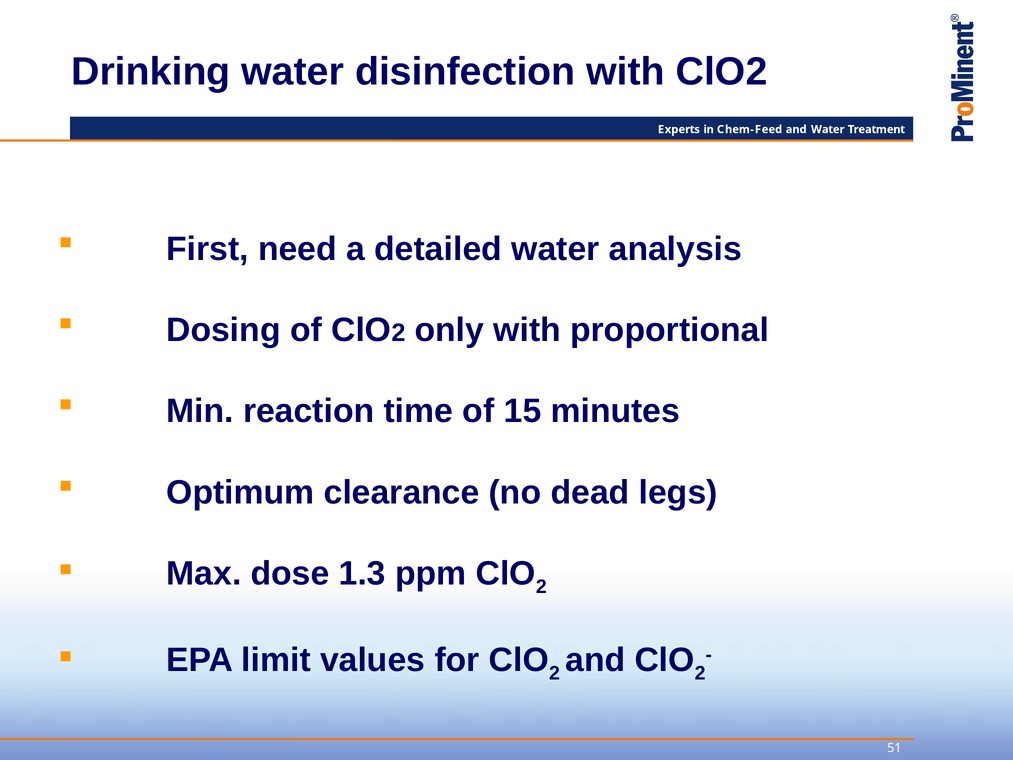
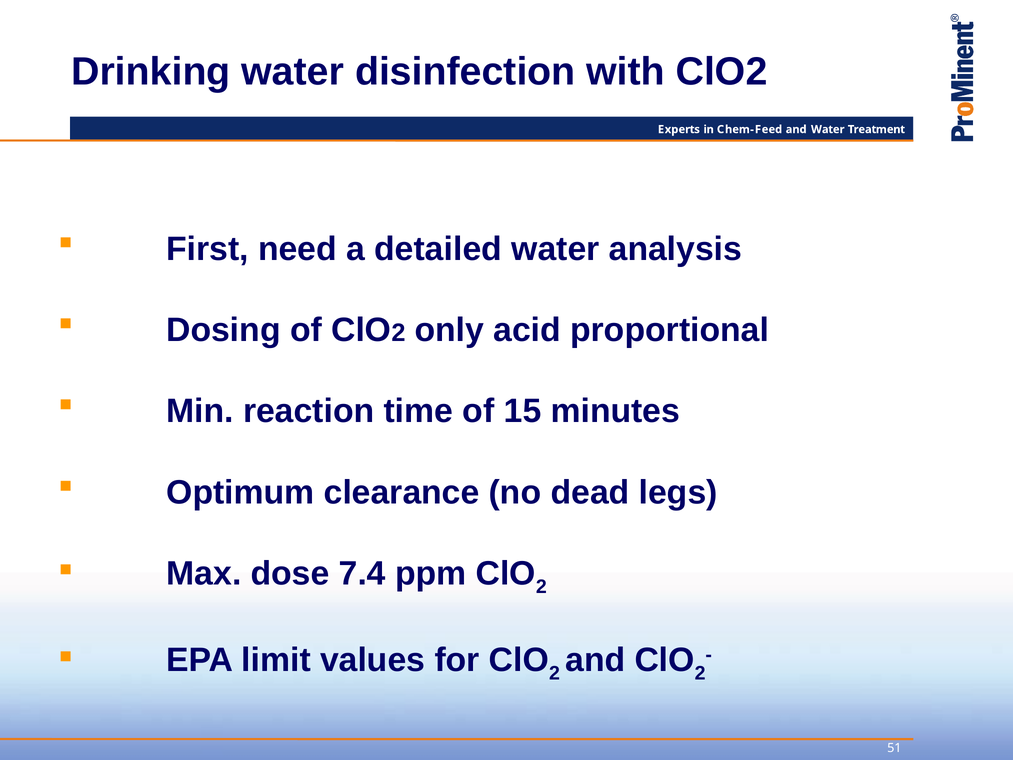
only with: with -> acid
1.3: 1.3 -> 7.4
